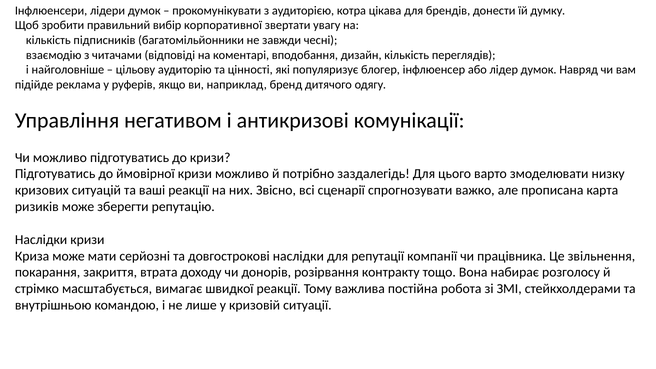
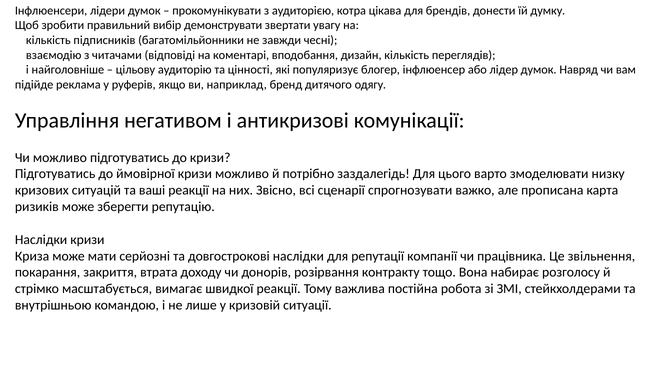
корпоративної: корпоративної -> демонструвати
